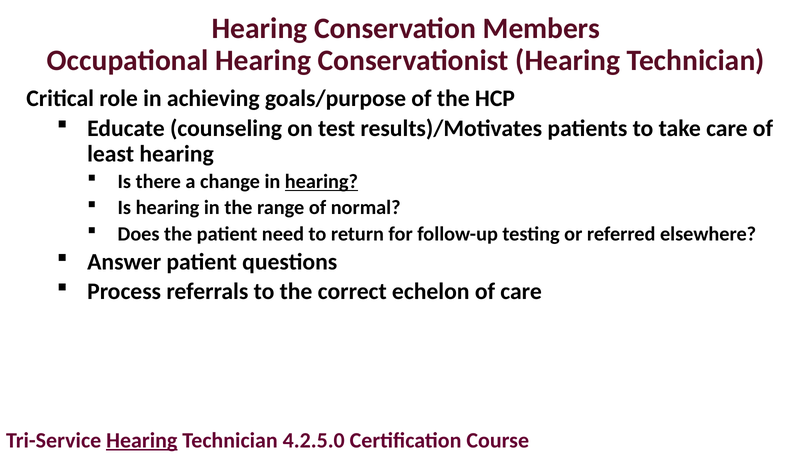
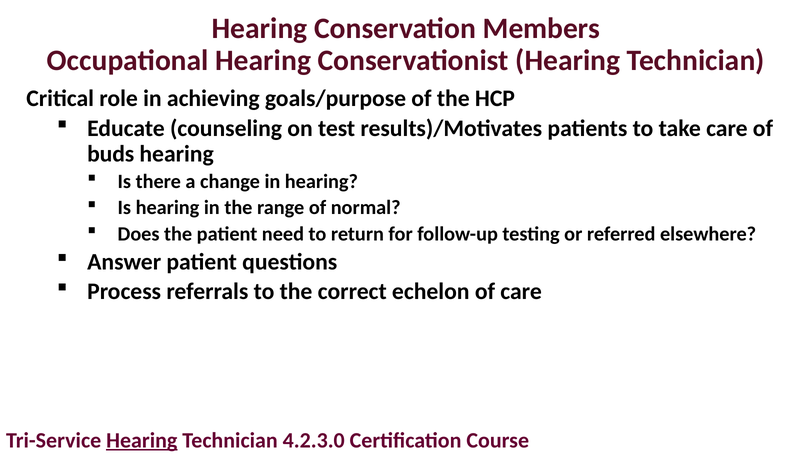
least: least -> buds
hearing at (321, 182) underline: present -> none
4.2.5.0: 4.2.5.0 -> 4.2.3.0
